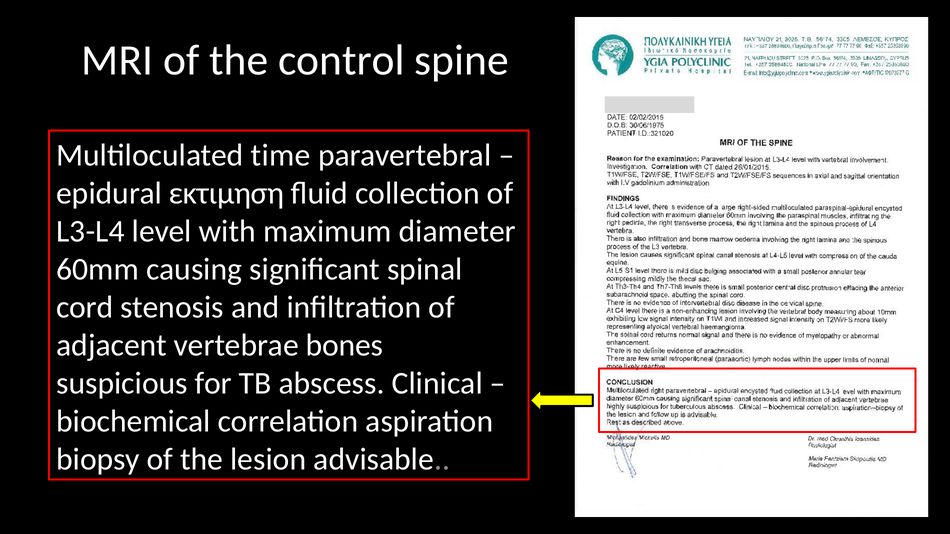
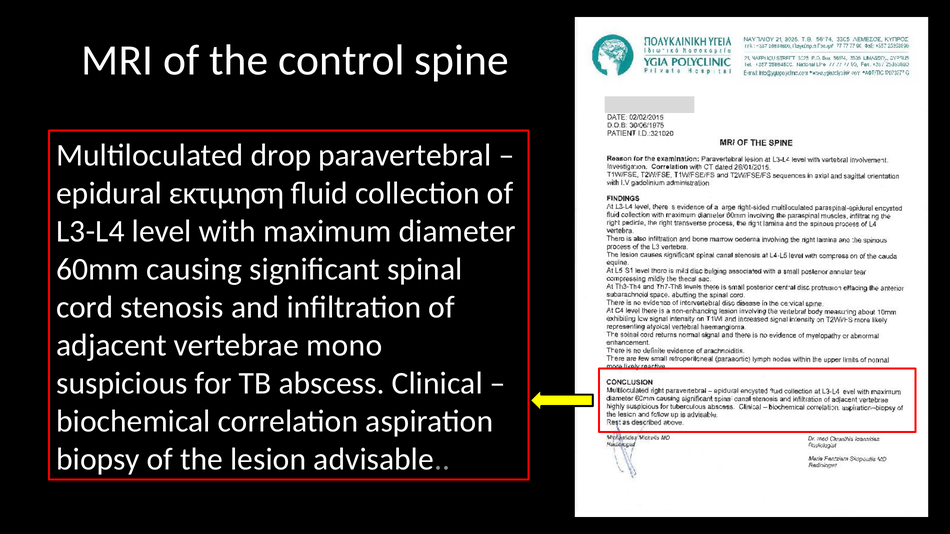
time: time -> drop
bones: bones -> mono
